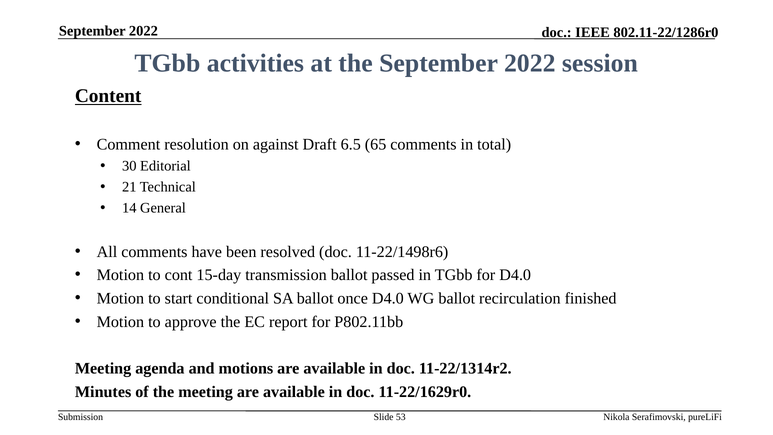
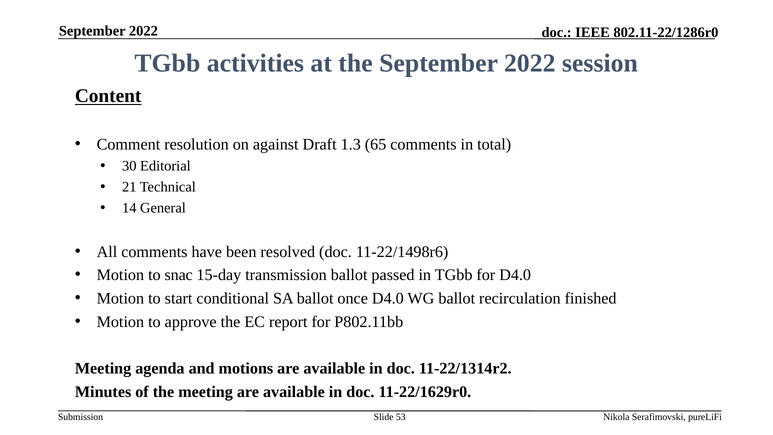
6.5: 6.5 -> 1.3
cont: cont -> snac
